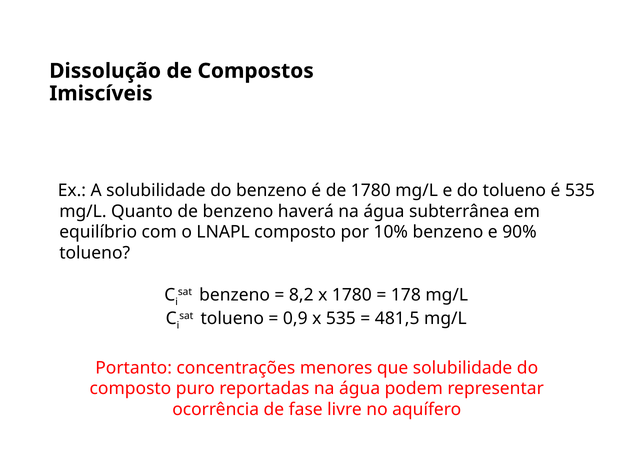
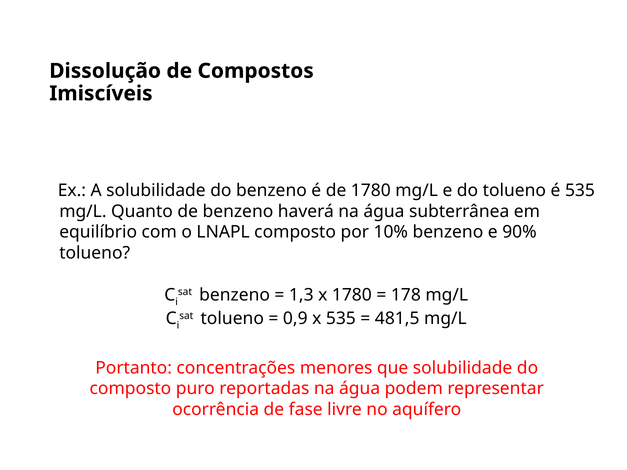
8,2: 8,2 -> 1,3
